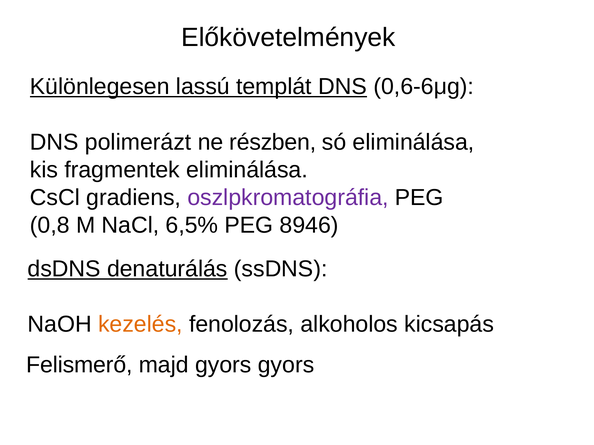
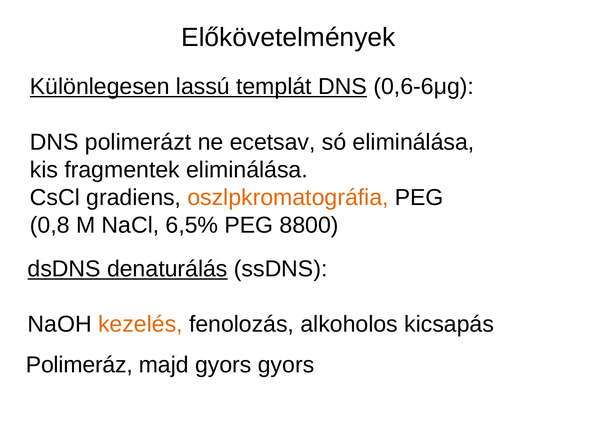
részben: részben -> ecetsav
oszlpkromatográfia colour: purple -> orange
8946: 8946 -> 8800
Felismerő: Felismerő -> Polimeráz
